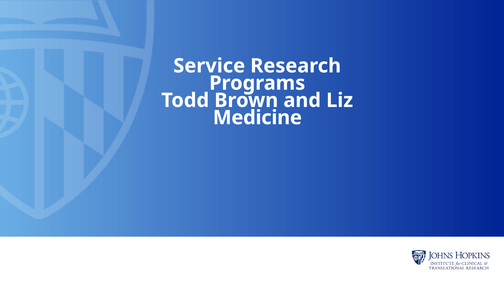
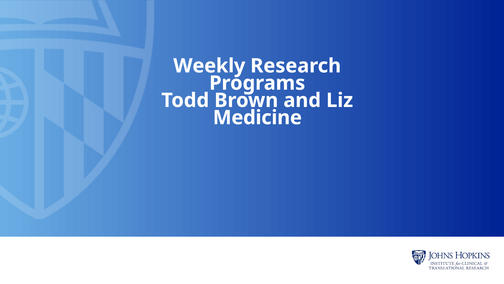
Service: Service -> Weekly
